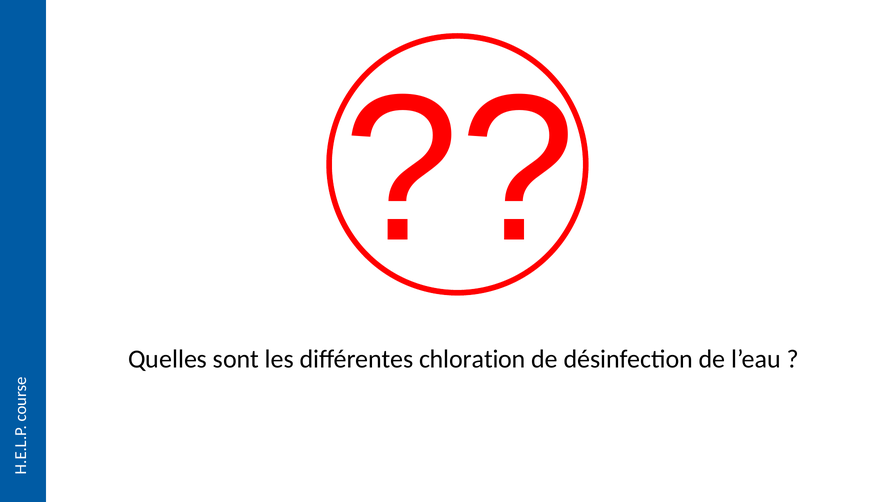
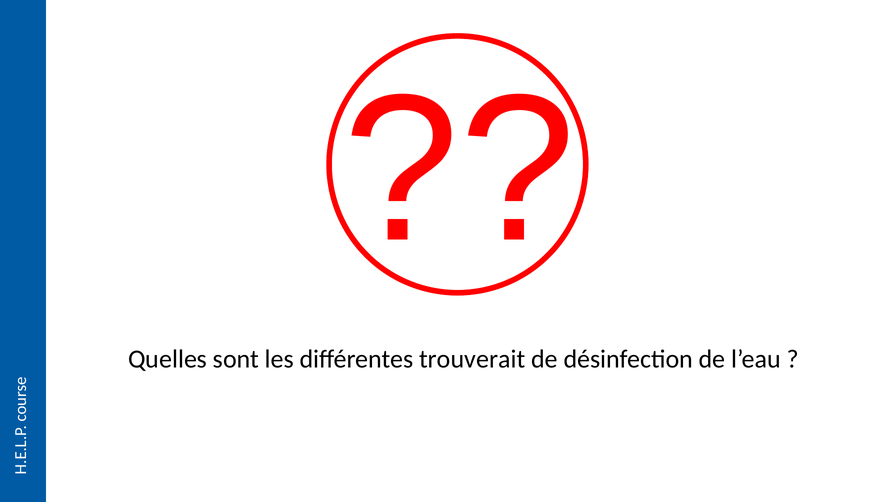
chloration: chloration -> trouverait
